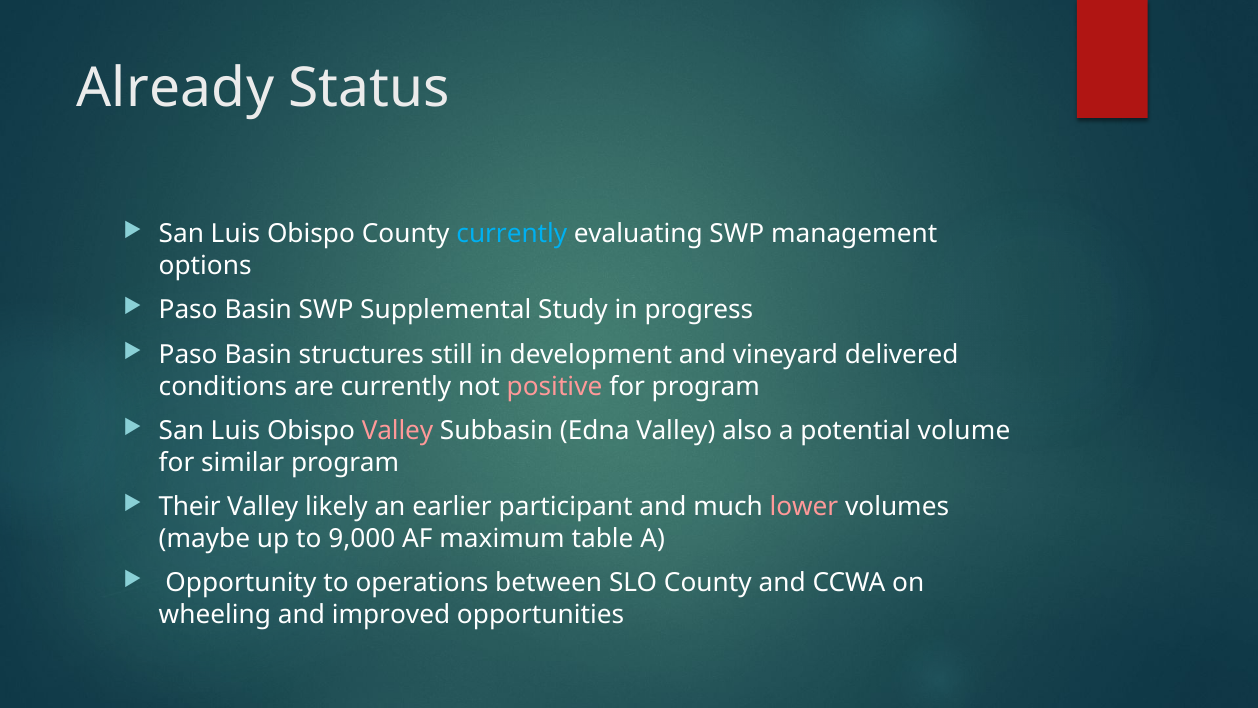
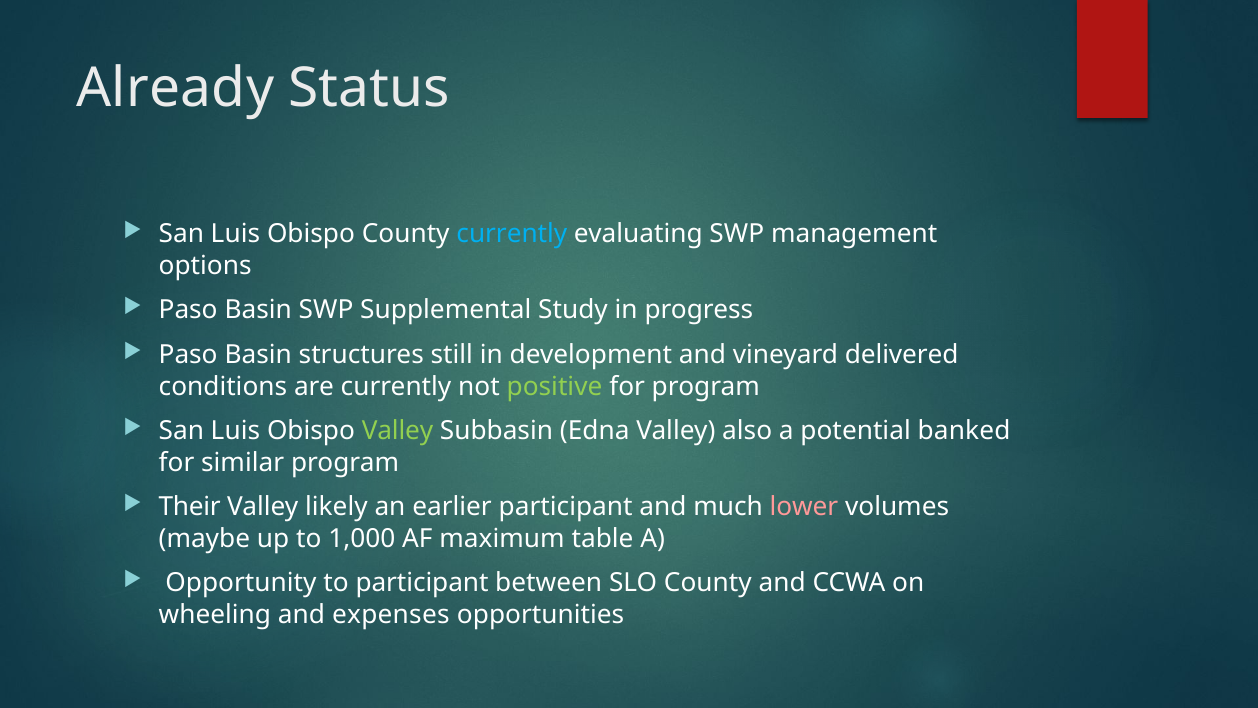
positive colour: pink -> light green
Valley at (398, 431) colour: pink -> light green
volume: volume -> banked
9,000: 9,000 -> 1,000
to operations: operations -> participant
improved: improved -> expenses
